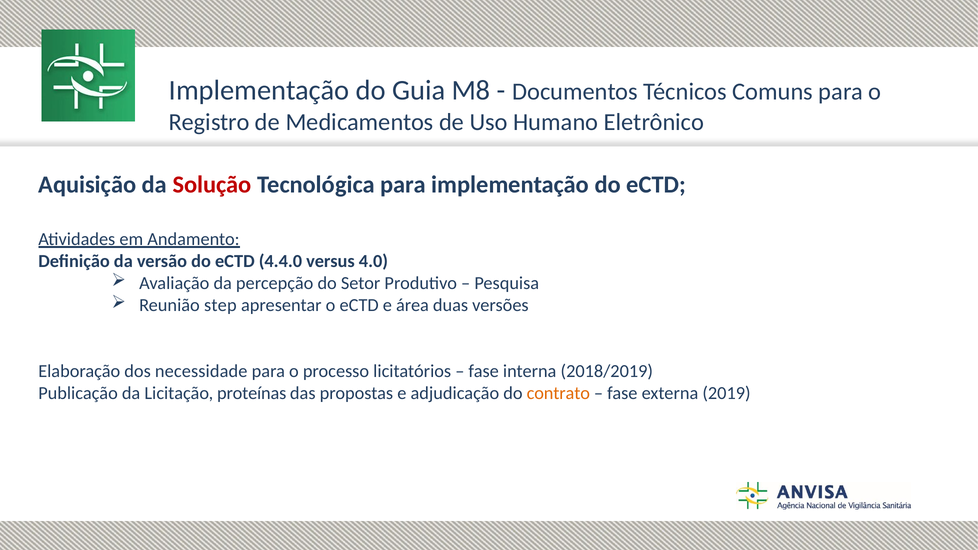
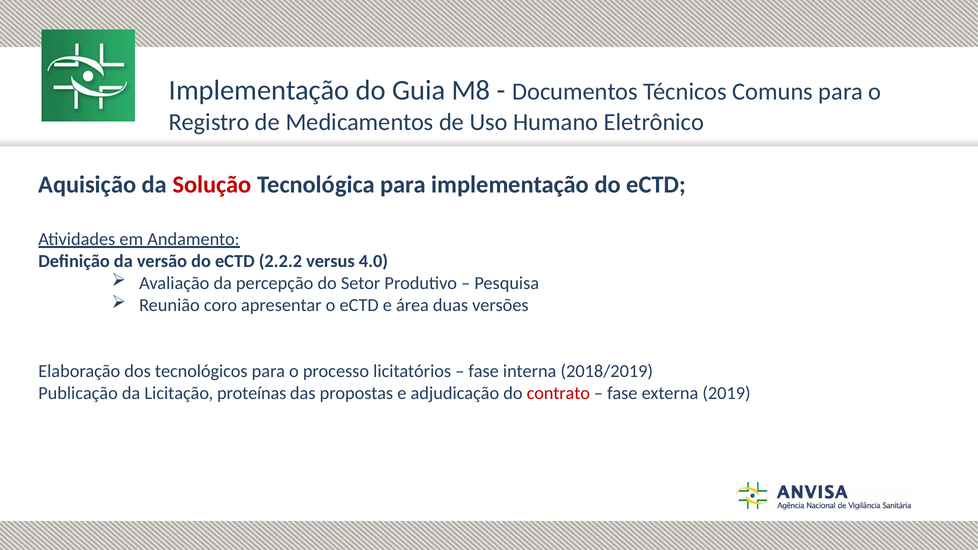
4.4.0: 4.4.0 -> 2.2.2
step: step -> coro
necessidade: necessidade -> tecnológicos
contrato colour: orange -> red
